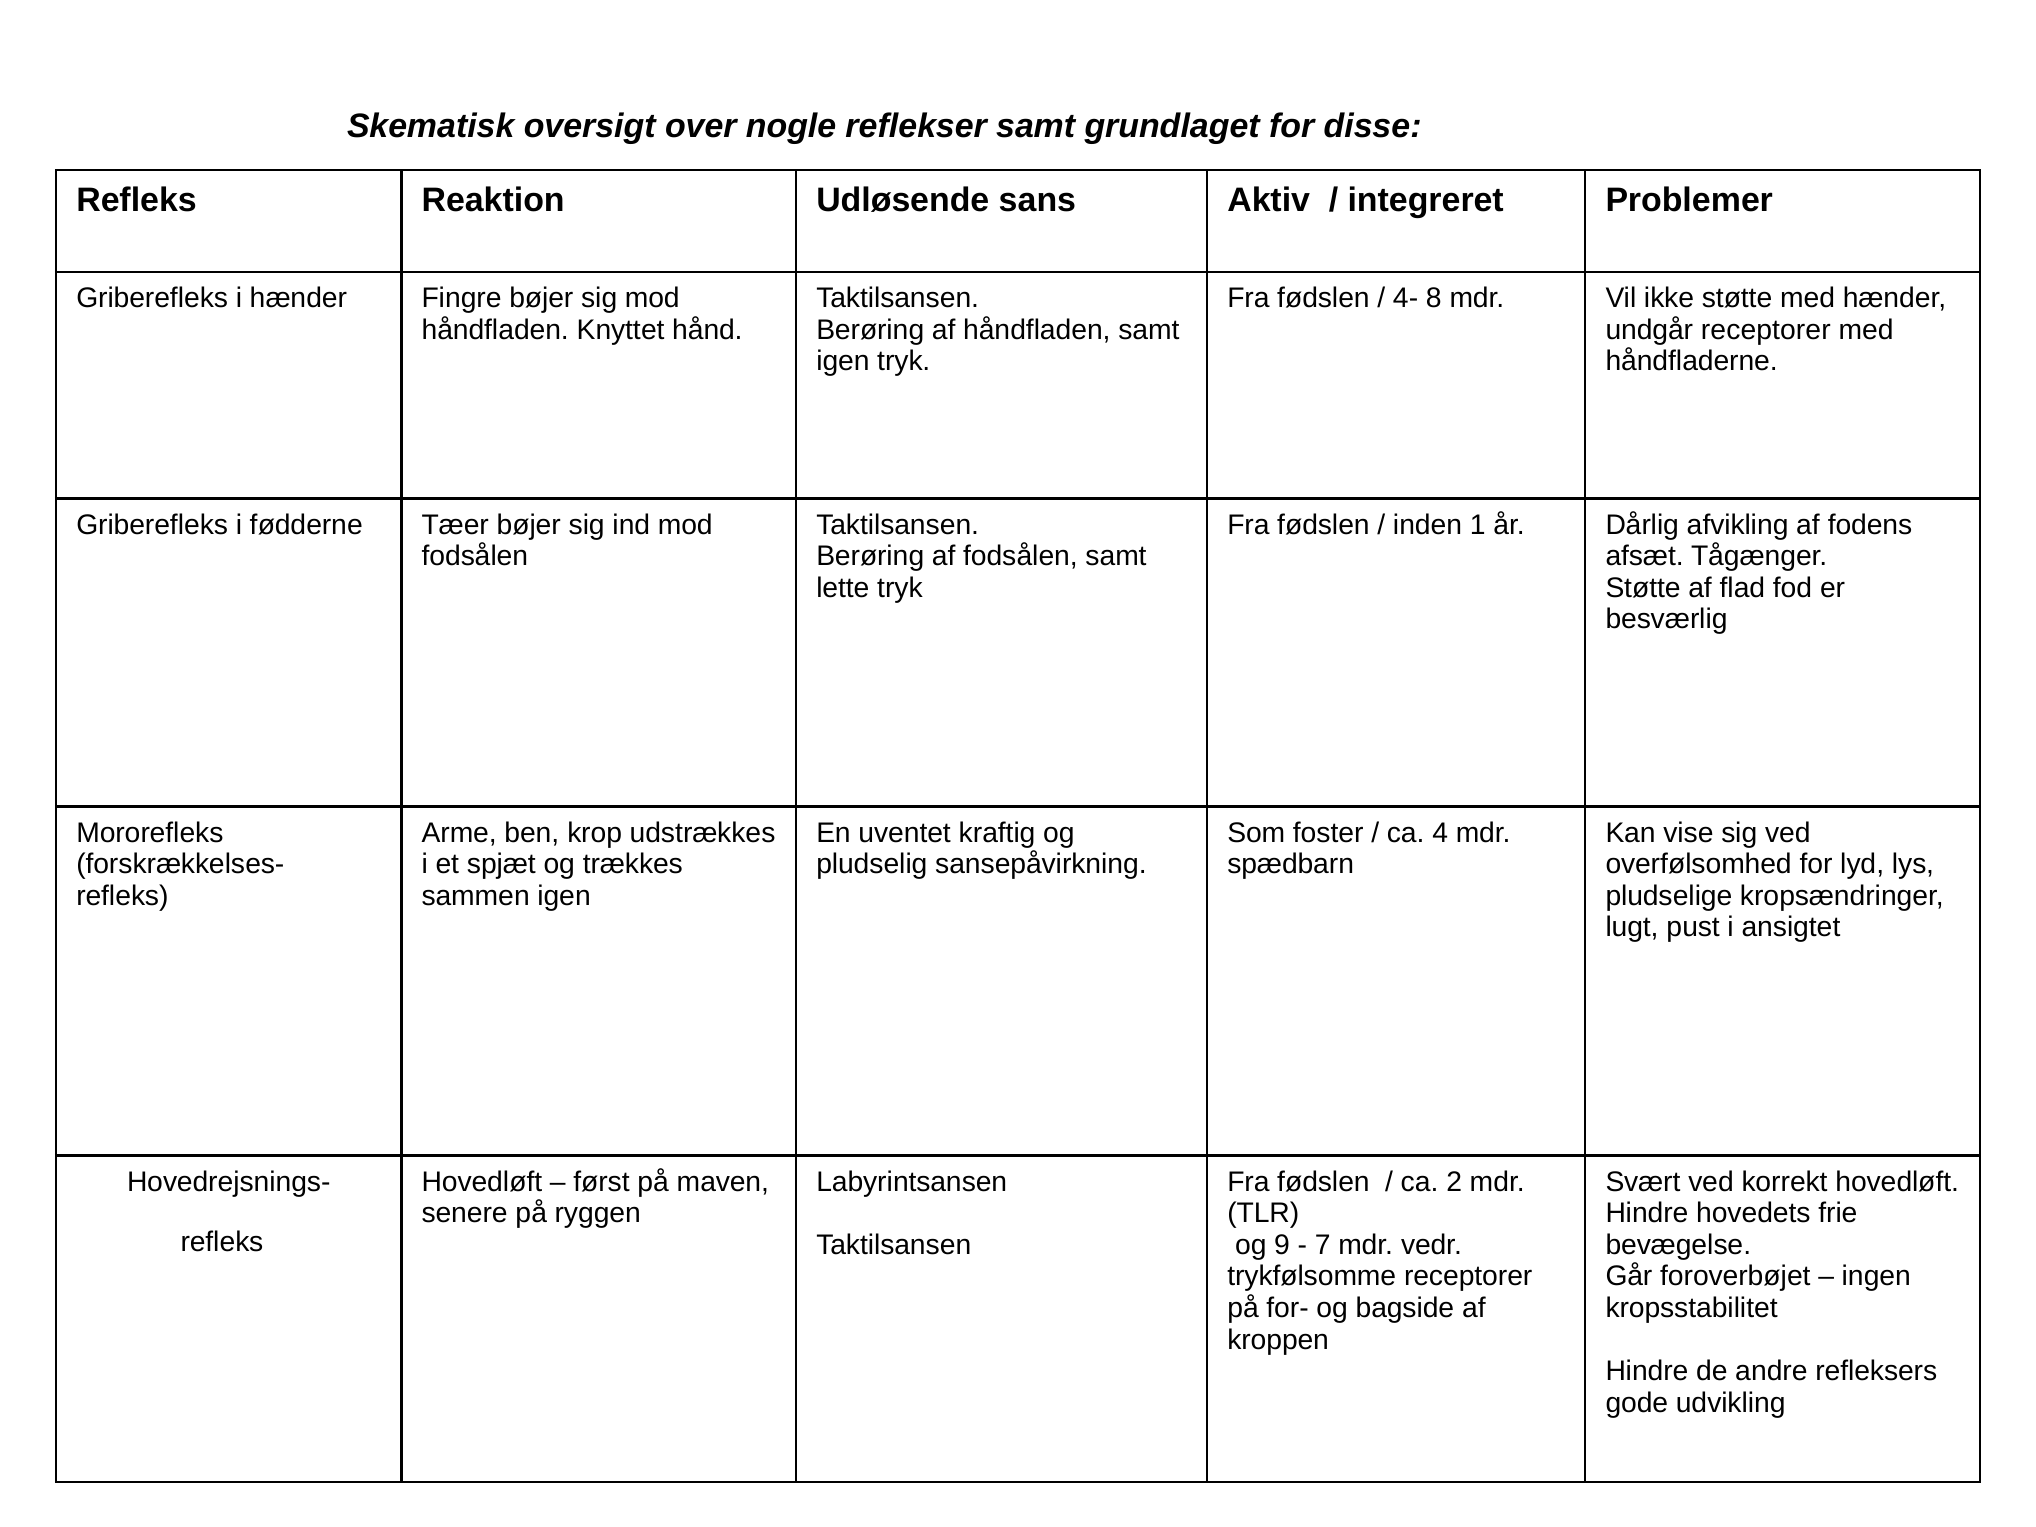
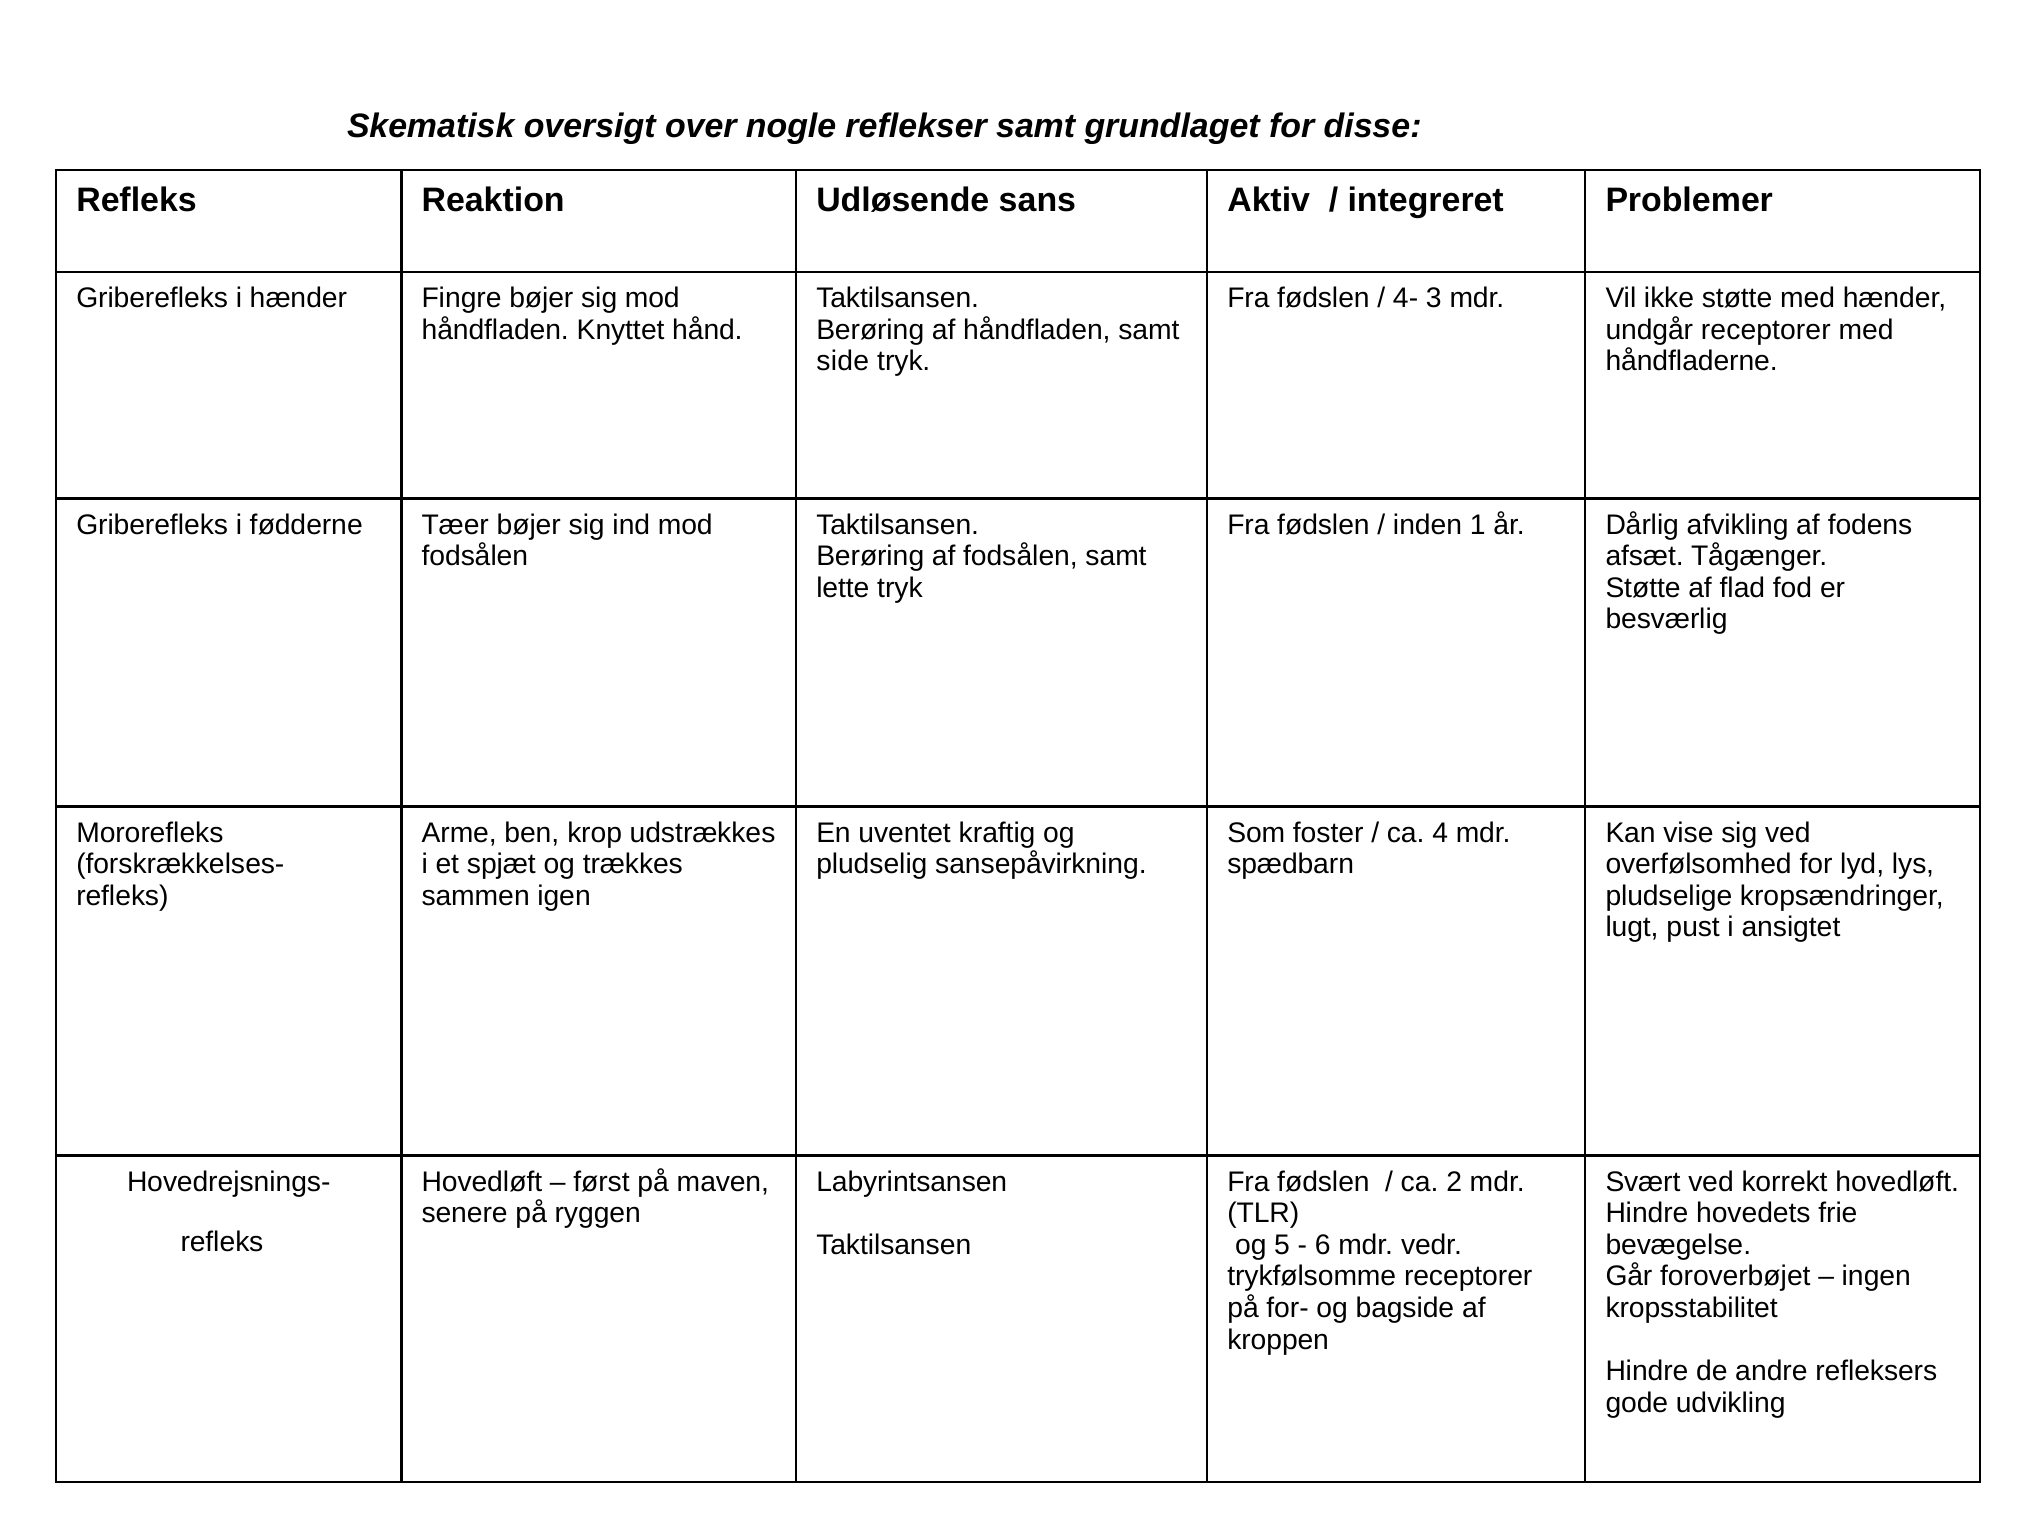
8: 8 -> 3
igen at (843, 362): igen -> side
9: 9 -> 5
7: 7 -> 6
